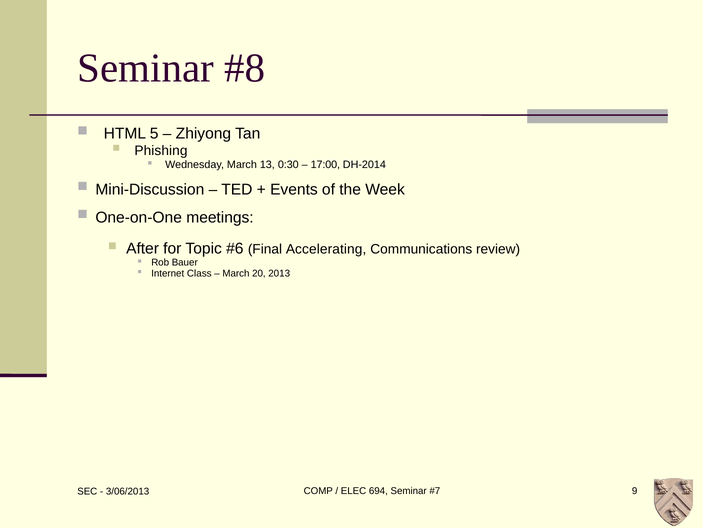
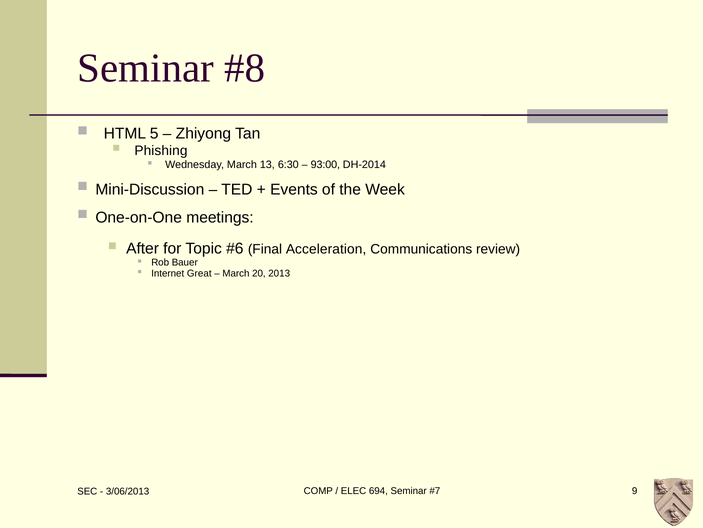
0:30: 0:30 -> 6:30
17:00: 17:00 -> 93:00
Accelerating: Accelerating -> Acceleration
Class: Class -> Great
